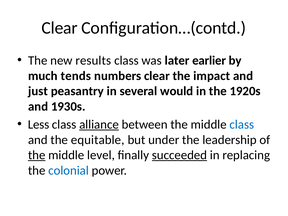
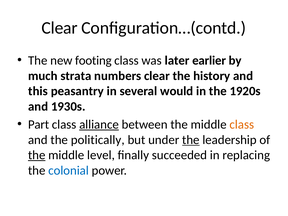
results: results -> footing
tends: tends -> strata
impact: impact -> history
just: just -> this
Less: Less -> Part
class at (242, 124) colour: blue -> orange
equitable: equitable -> politically
the at (191, 140) underline: none -> present
succeeded underline: present -> none
